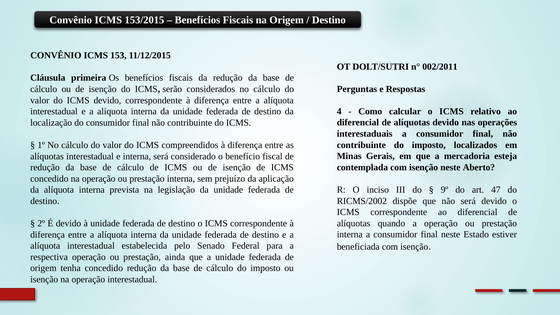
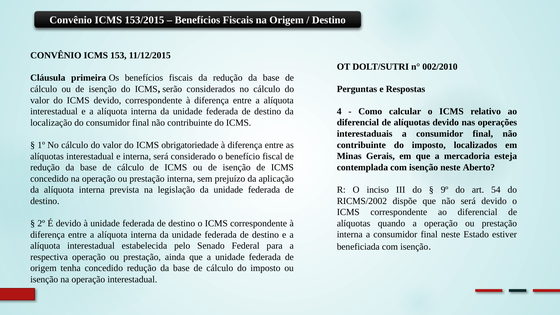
002/2011: 002/2011 -> 002/2010
compreendidos: compreendidos -> obrigatoriedade
47: 47 -> 54
